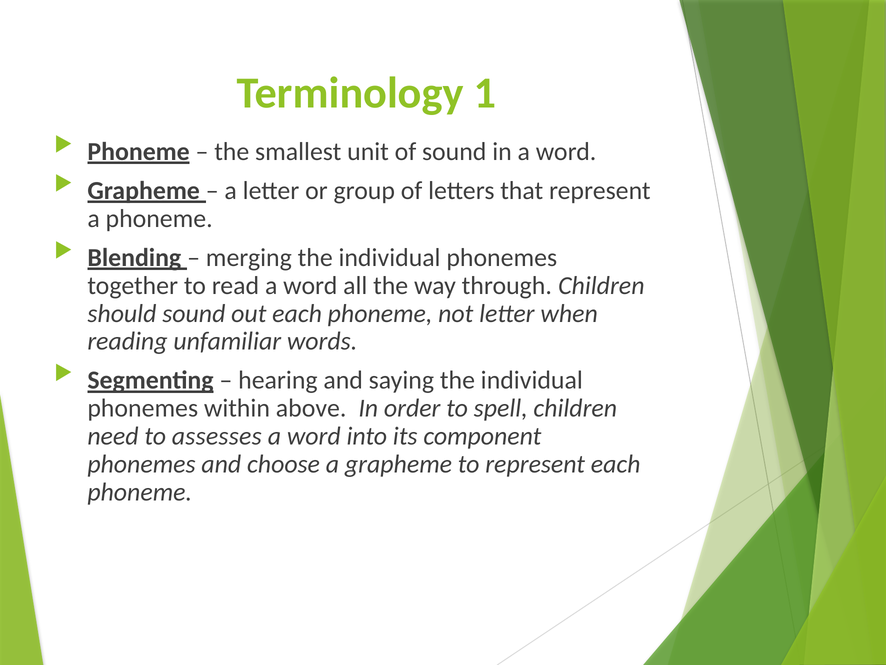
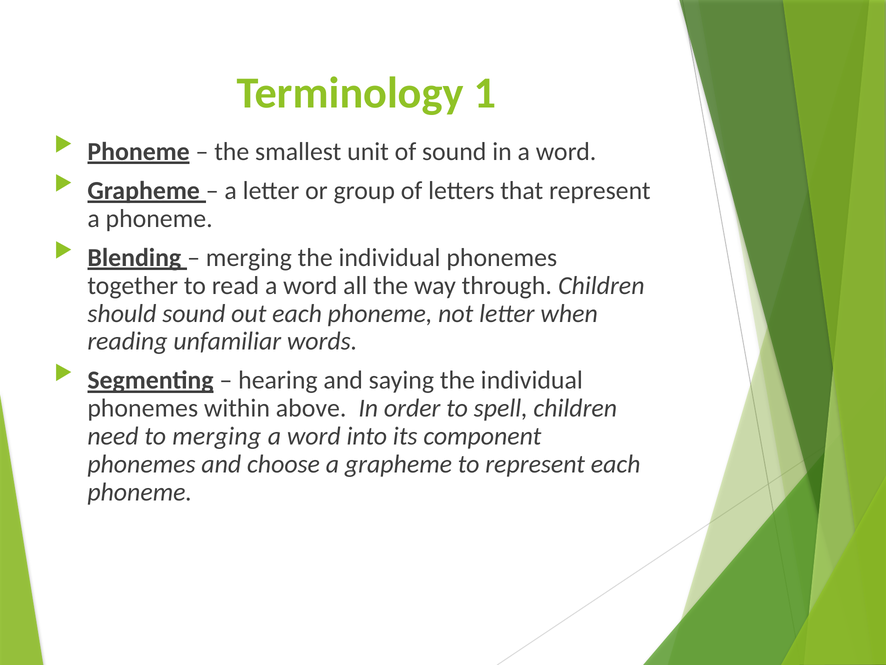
to assesses: assesses -> merging
